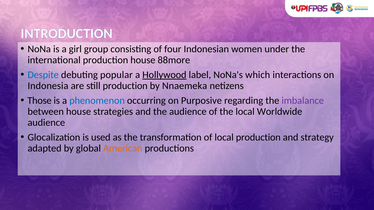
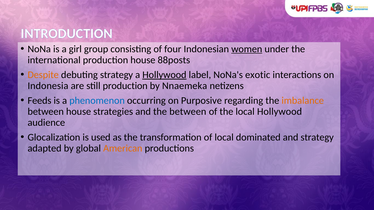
women underline: none -> present
88more: 88more -> 88posts
Despite colour: blue -> orange
debuting popular: popular -> strategy
which: which -> exotic
Those: Those -> Feeds
imbalance colour: purple -> orange
the audience: audience -> between
local Worldwide: Worldwide -> Hollywood
local production: production -> dominated
